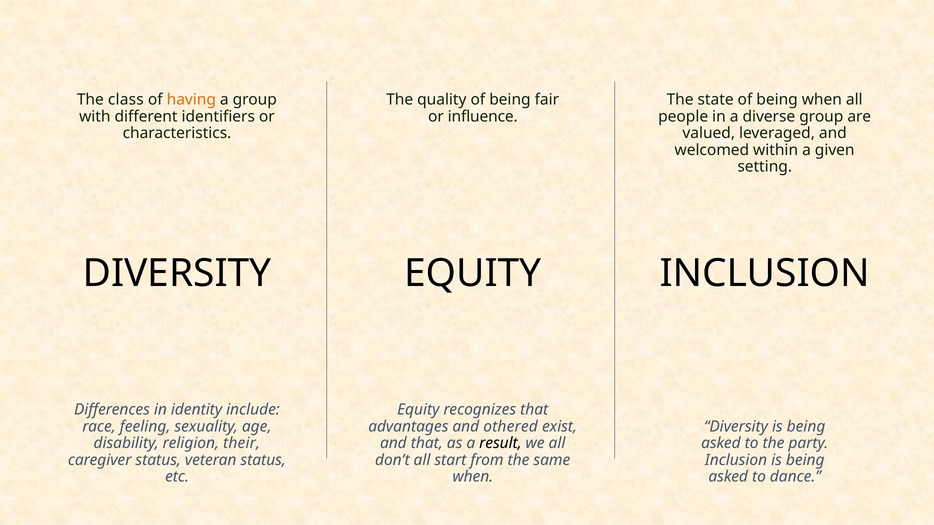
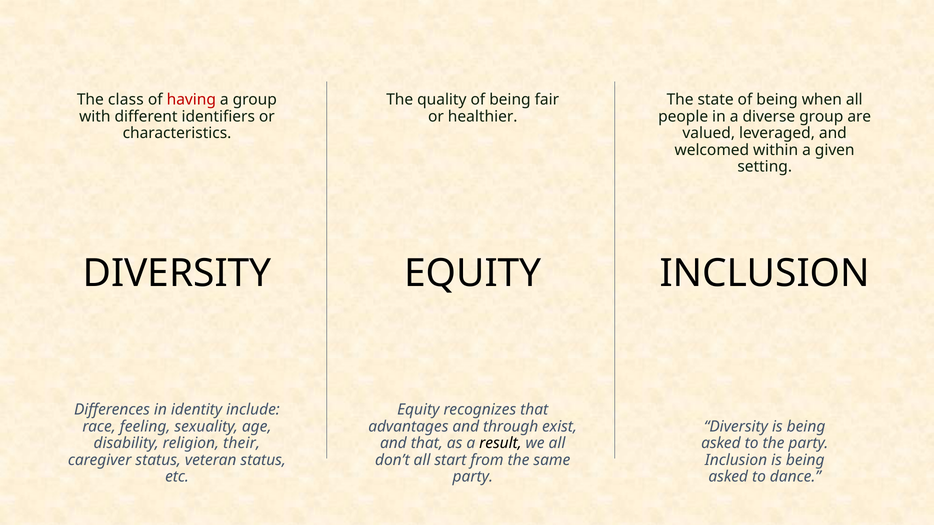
having colour: orange -> red
influence: influence -> healthier
othered: othered -> through
when at (473, 477): when -> party
